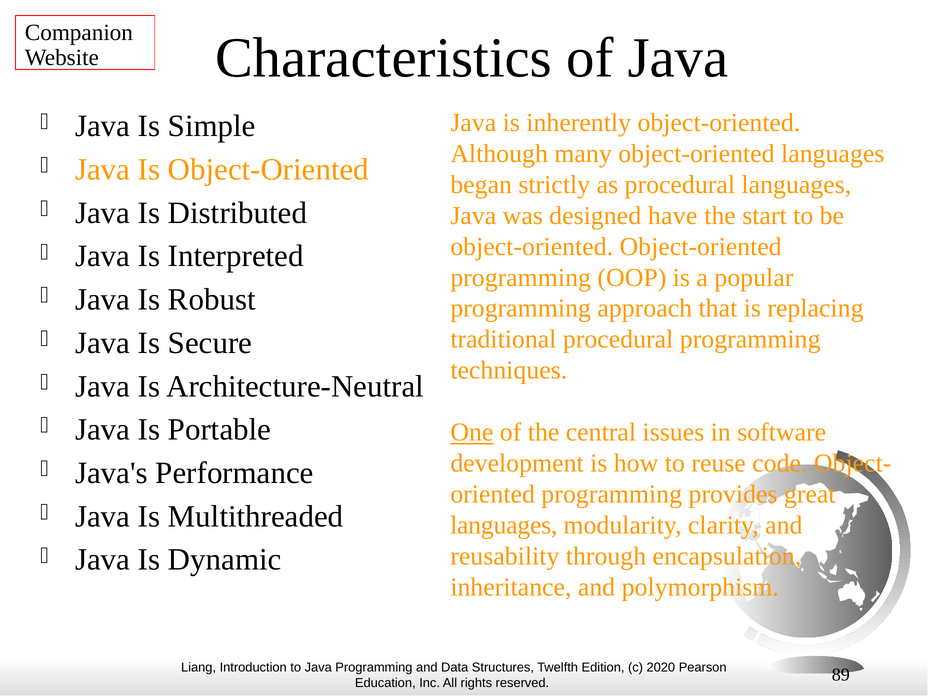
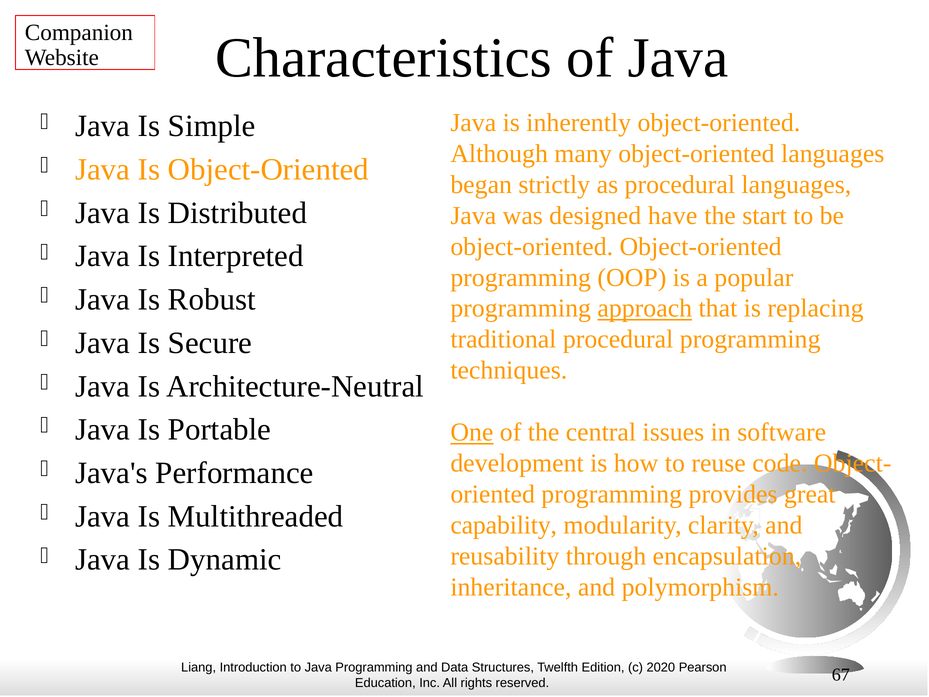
approach underline: none -> present
languages at (504, 525): languages -> capability
89: 89 -> 67
